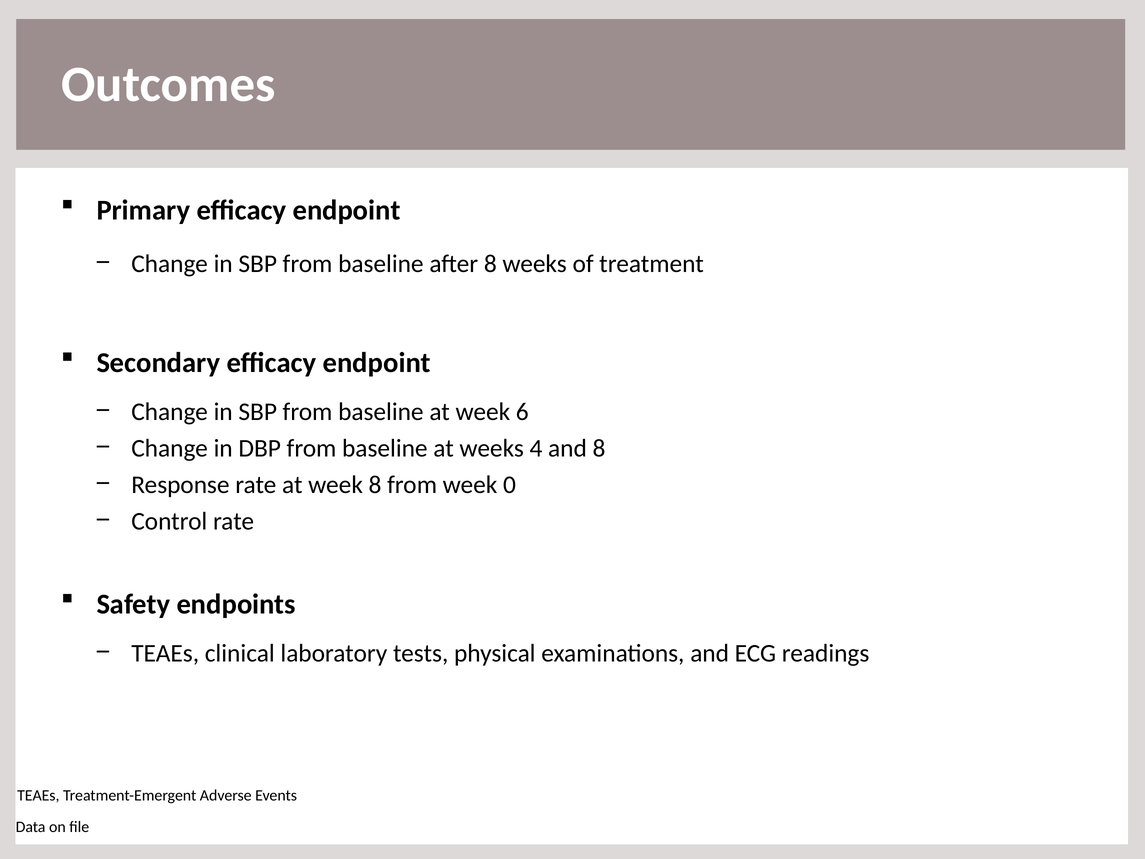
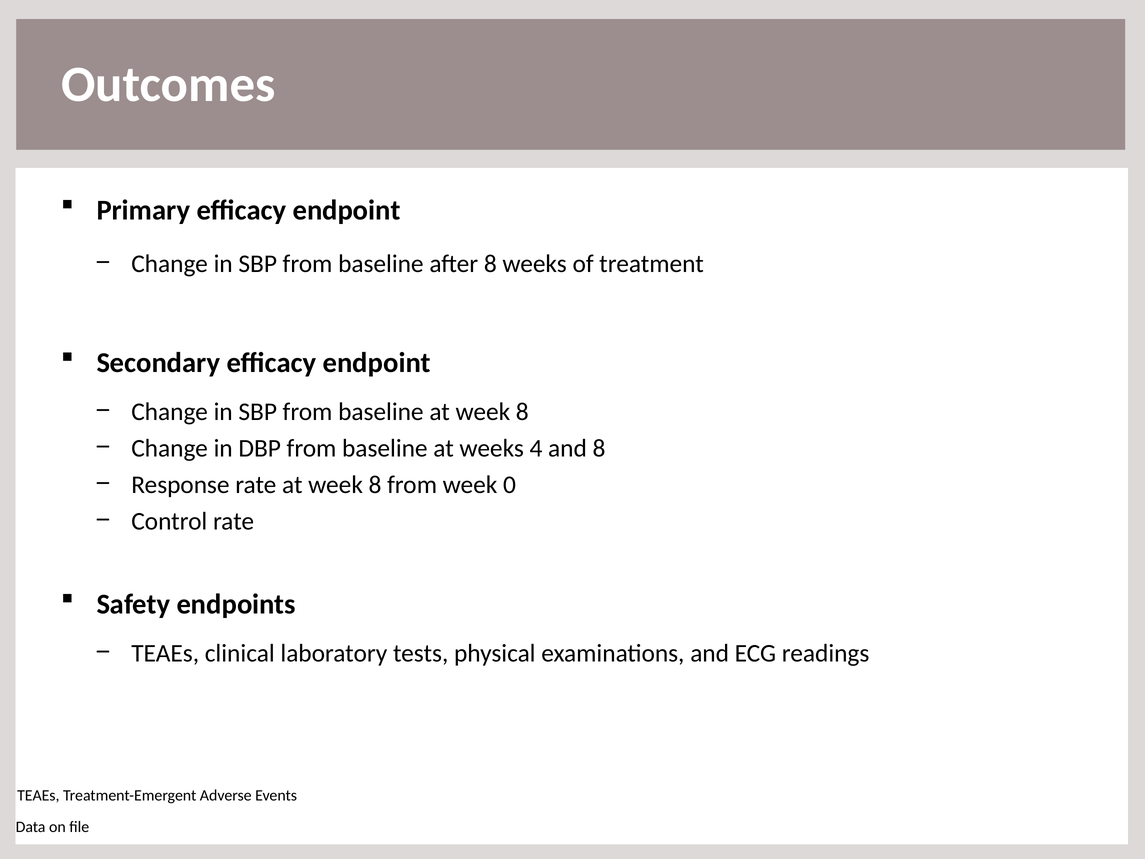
baseline at week 6: 6 -> 8
